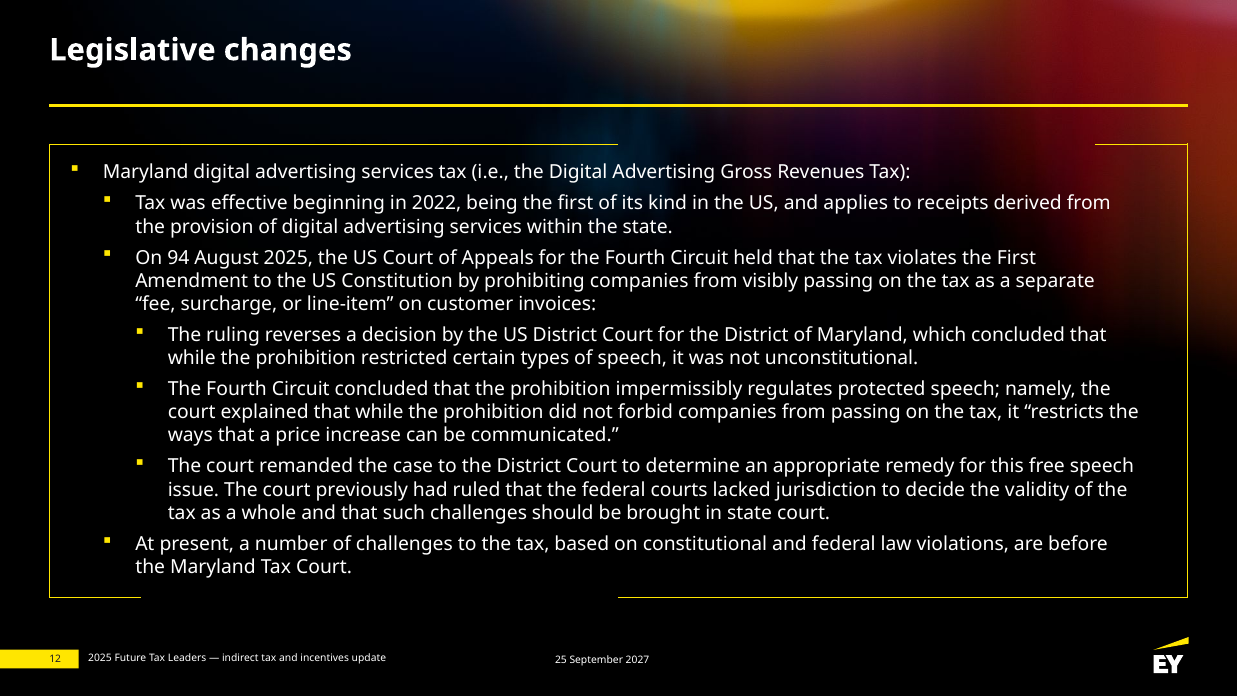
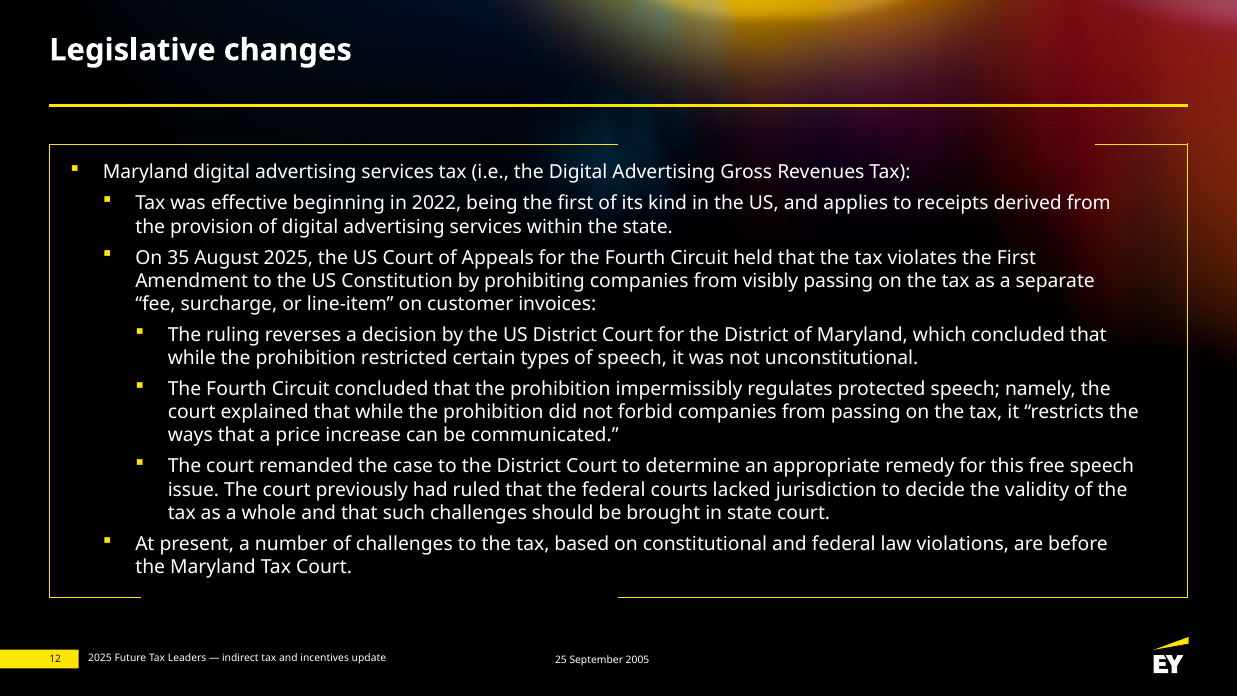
94: 94 -> 35
2027: 2027 -> 2005
